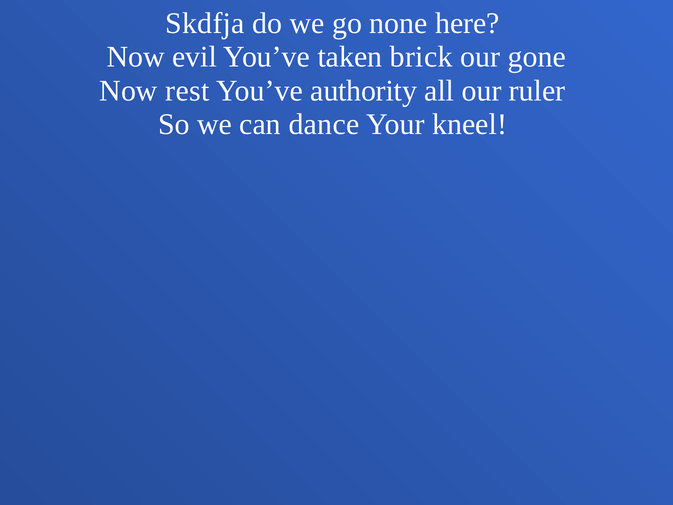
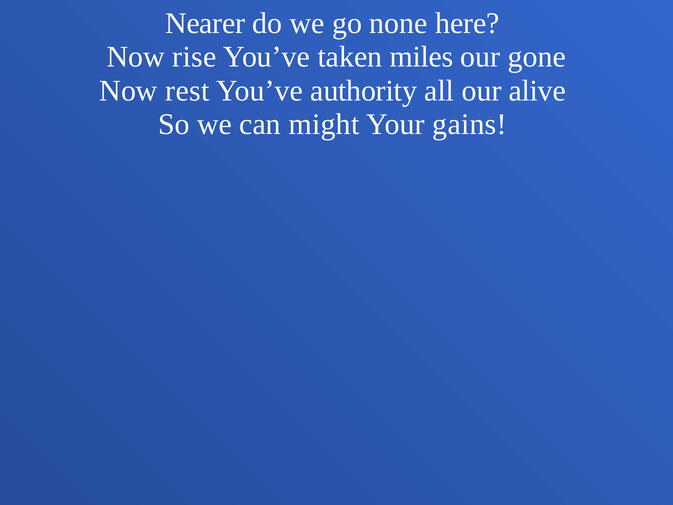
Skdfja: Skdfja -> Nearer
evil: evil -> rise
brick: brick -> miles
ruler: ruler -> alive
dance: dance -> might
kneel: kneel -> gains
